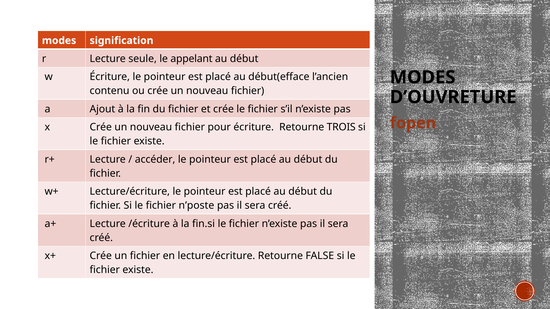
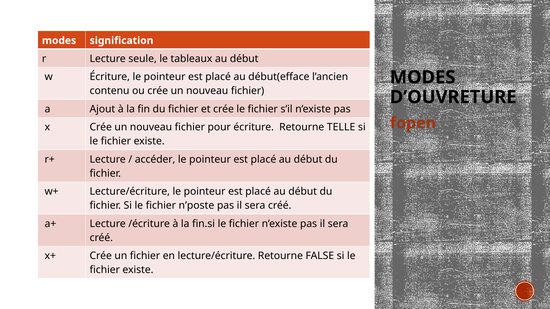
appelant: appelant -> tableaux
TROIS: TROIS -> TELLE
